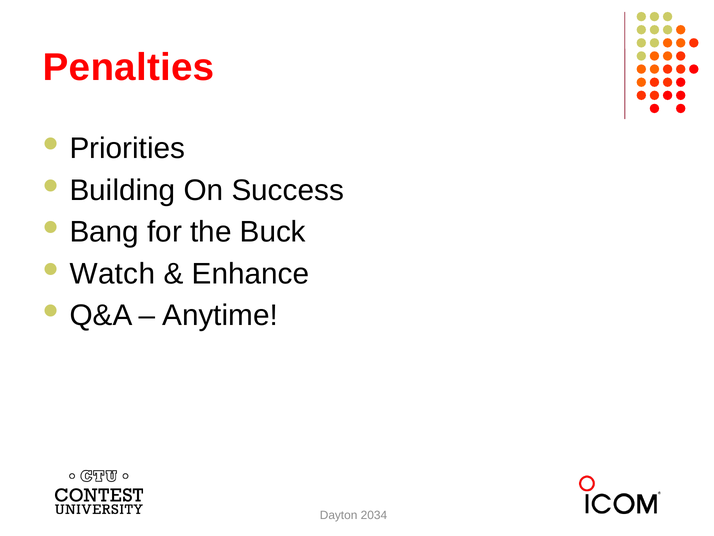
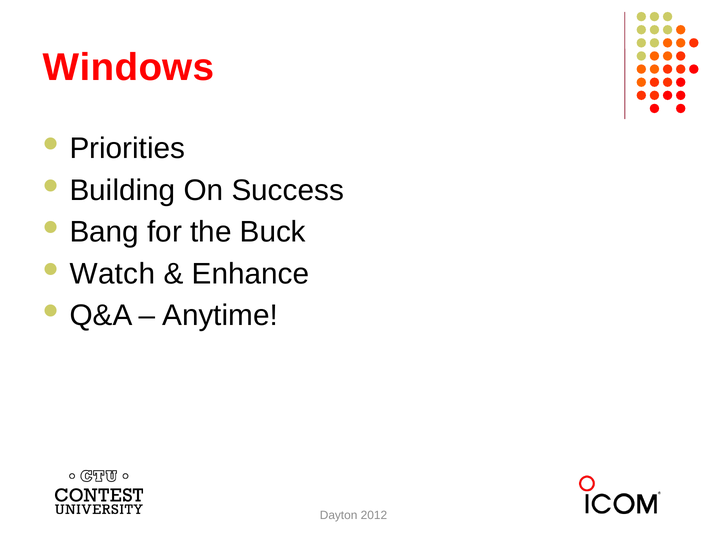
Penalties: Penalties -> Windows
2034: 2034 -> 2012
